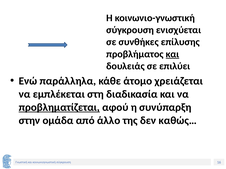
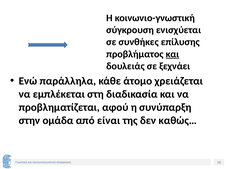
επιλύει: επιλύει -> ξεχνάει
προβληματίζεται underline: present -> none
άλλο: άλλο -> είναι
